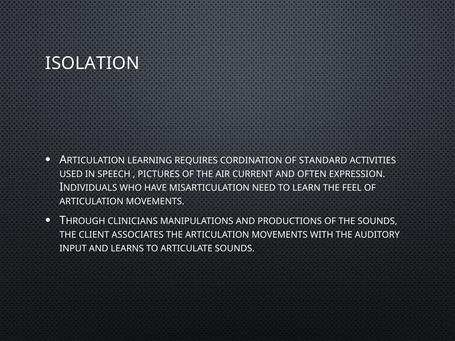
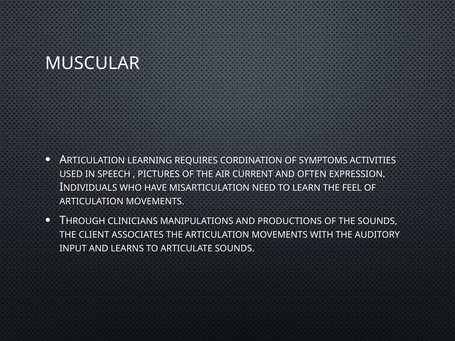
ISOLATION: ISOLATION -> MUSCULAR
STANDARD: STANDARD -> SYMPTOMS
